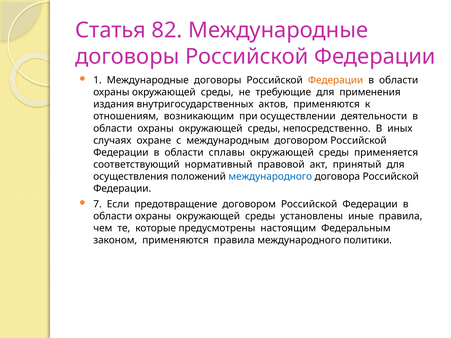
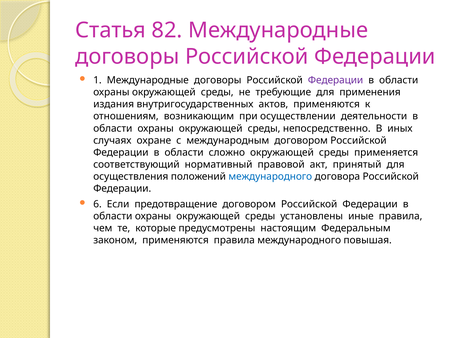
Федерации at (336, 80) colour: orange -> purple
сплавы: сплавы -> сложно
7: 7 -> 6
политики: политики -> повышая
